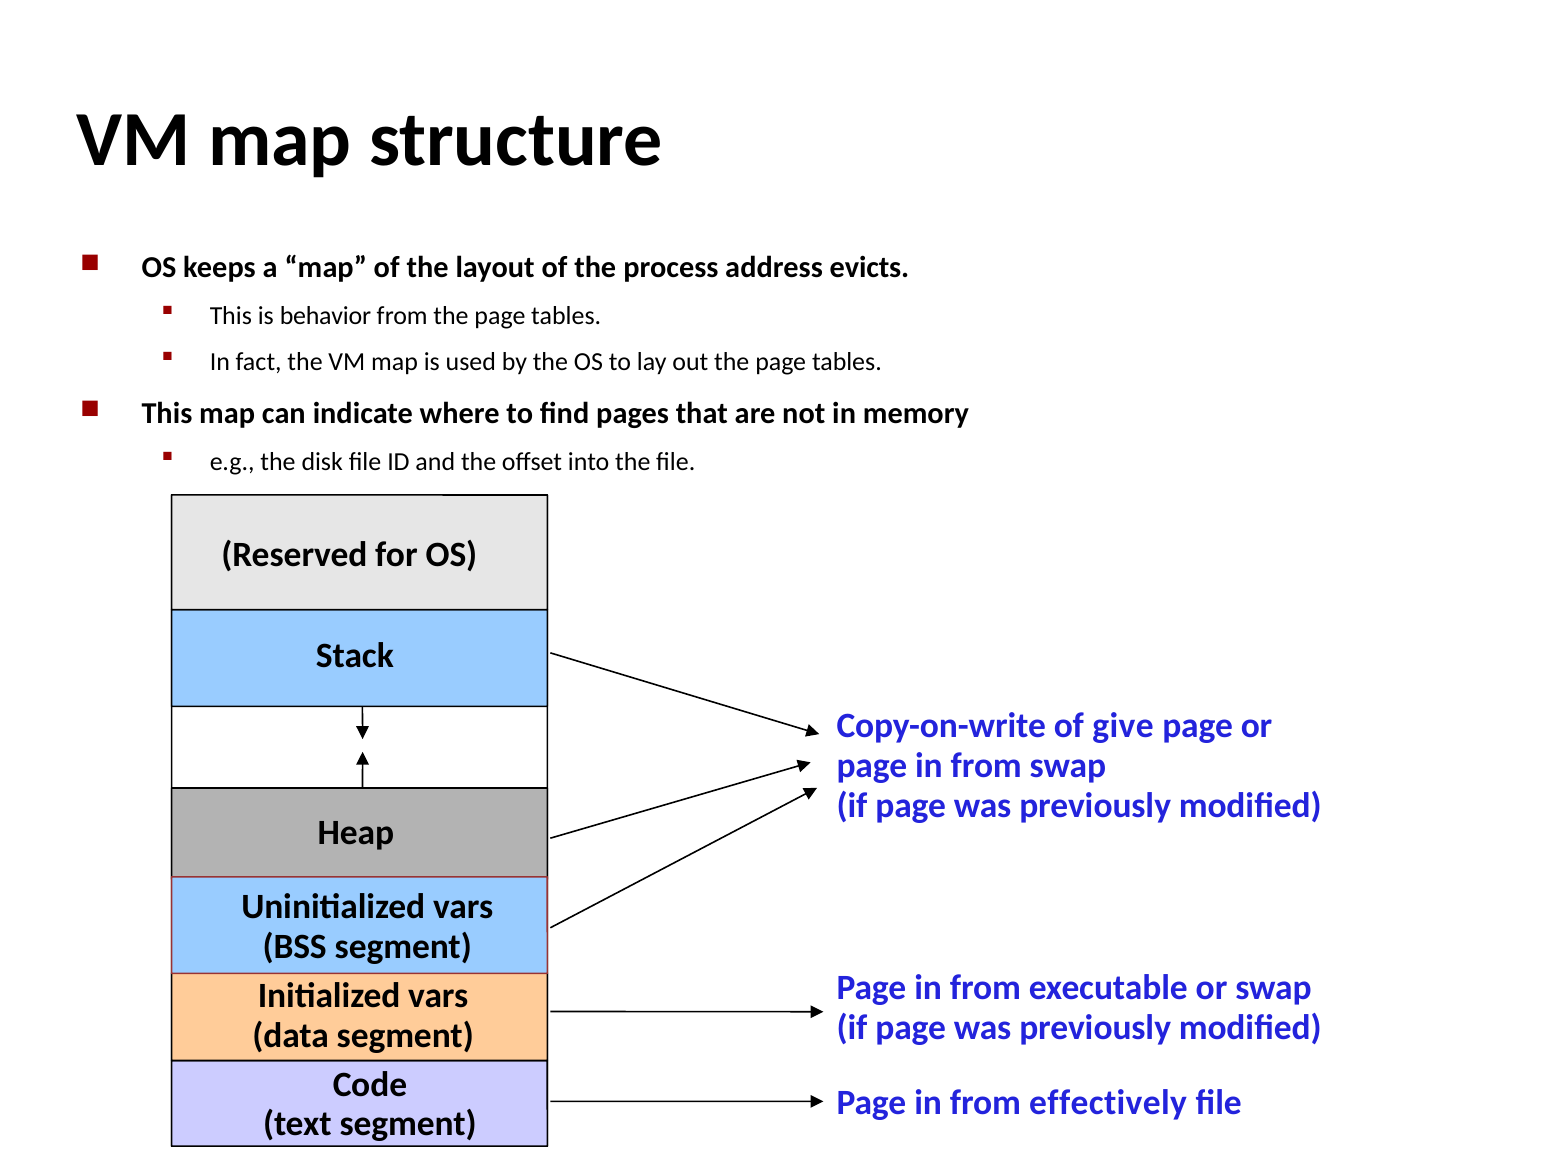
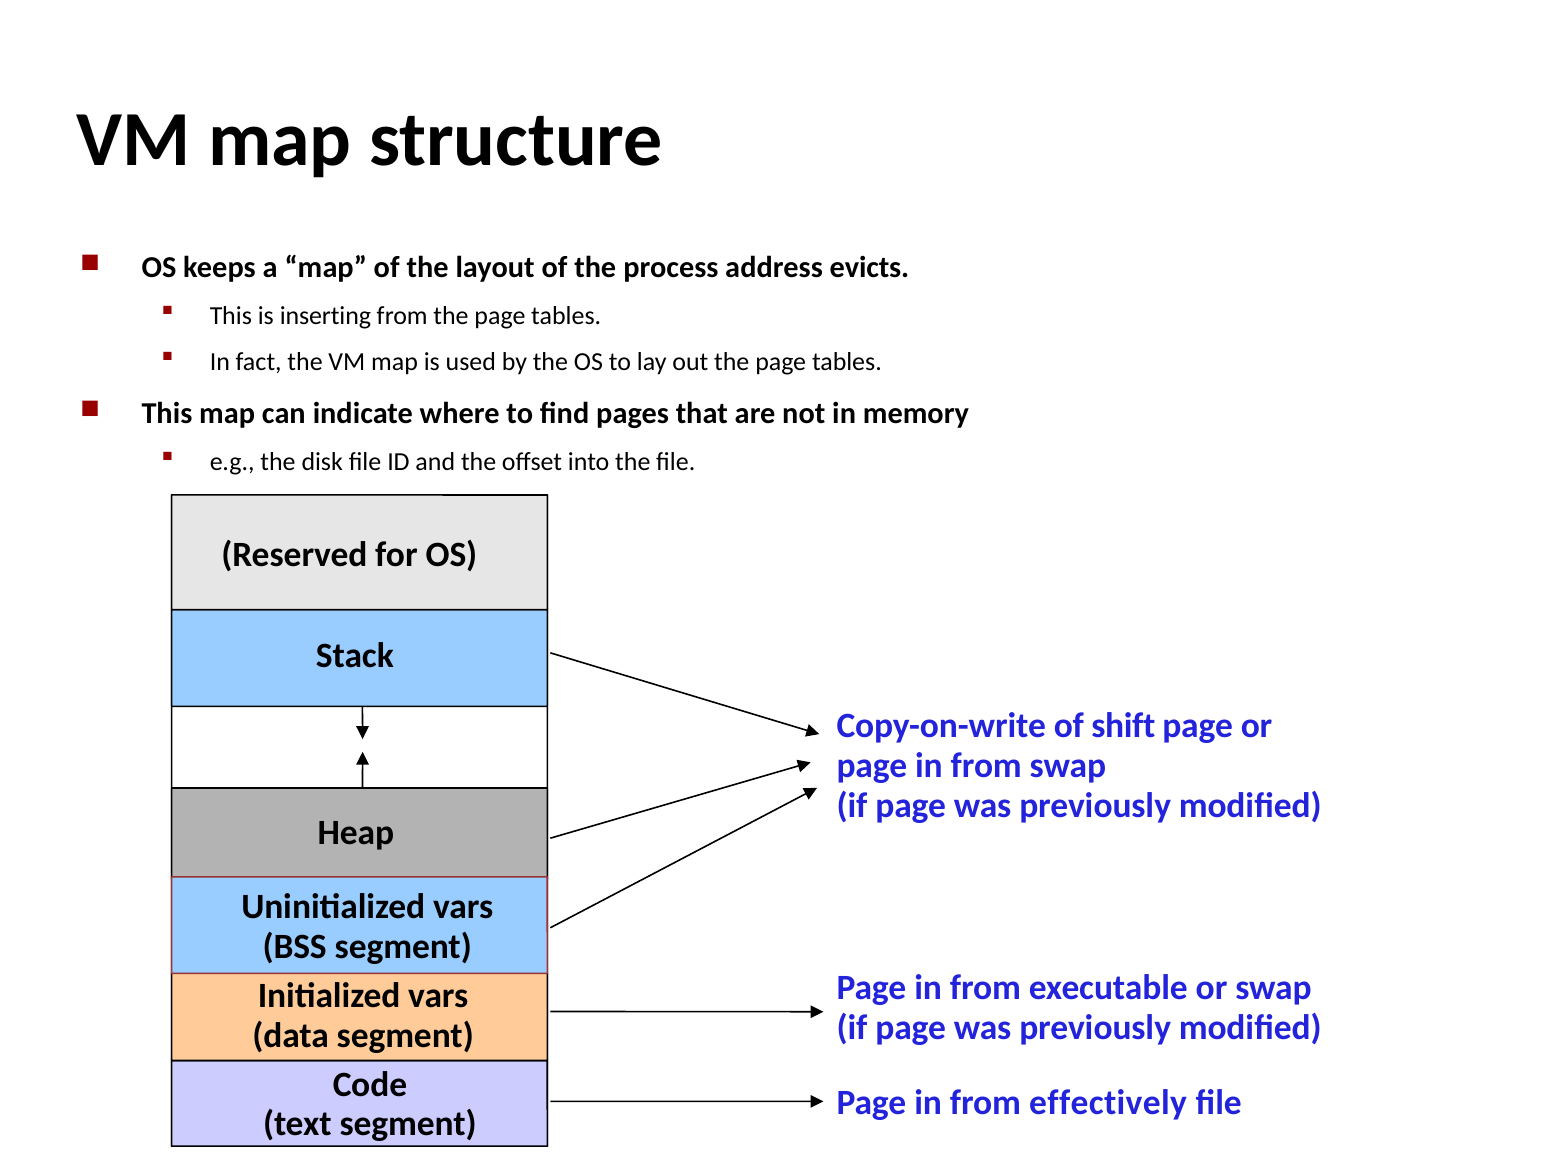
behavior: behavior -> inserting
give: give -> shift
